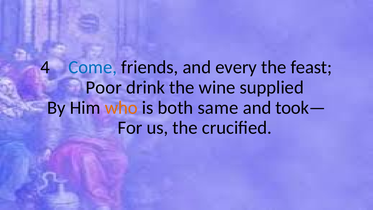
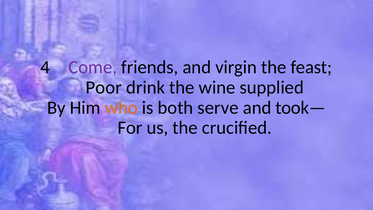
Come colour: blue -> purple
every: every -> virgin
same: same -> serve
